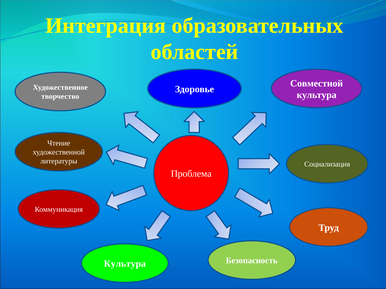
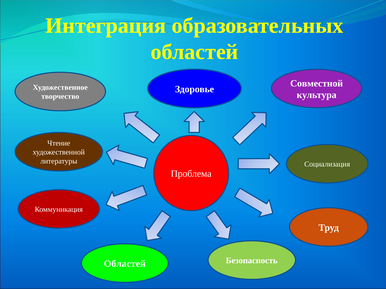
Культура at (125, 264): Культура -> Областей
